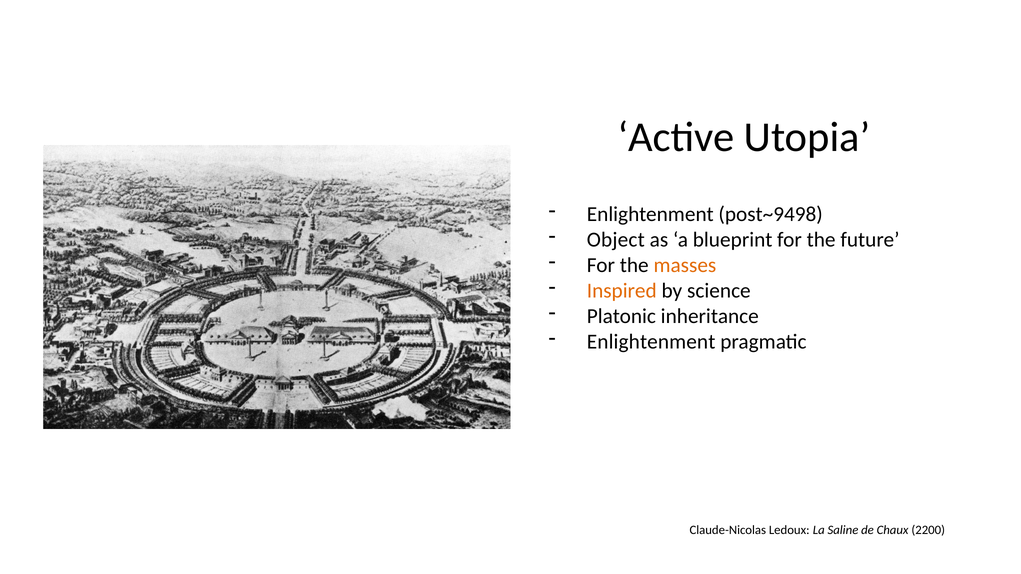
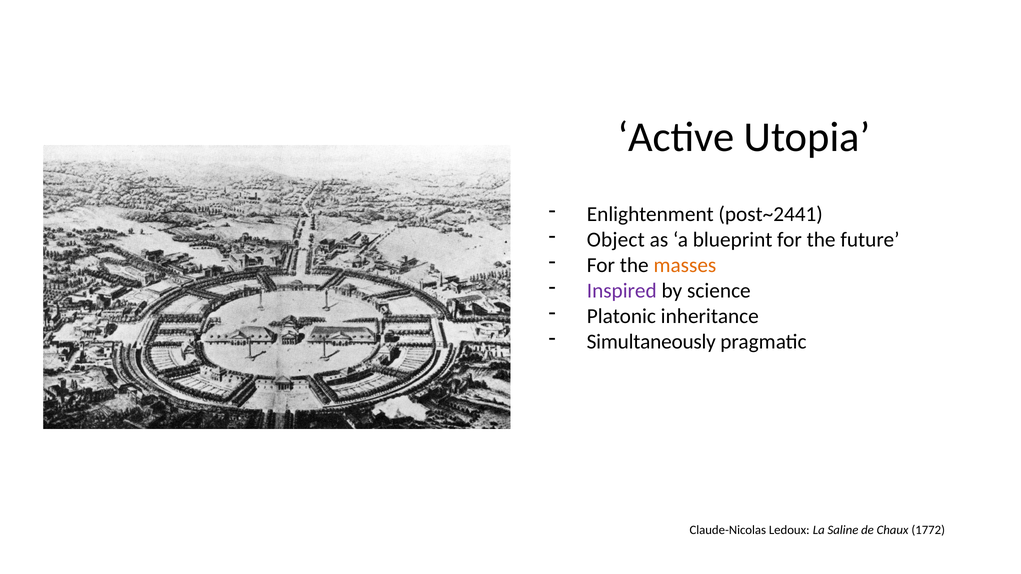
post~9498: post~9498 -> post~2441
Inspired colour: orange -> purple
Enlightenment at (651, 342): Enlightenment -> Simultaneously
2200: 2200 -> 1772
